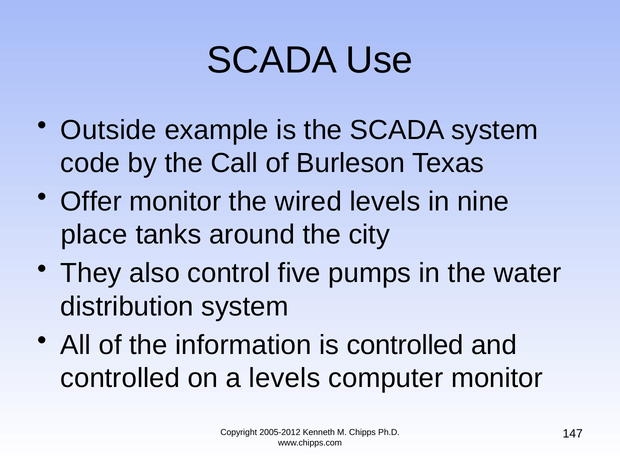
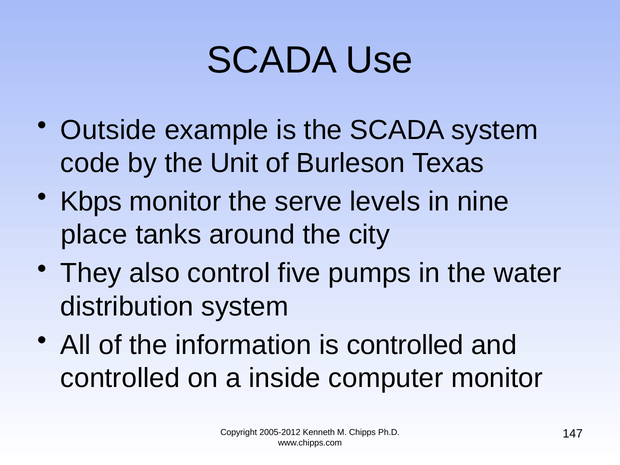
Call: Call -> Unit
Offer: Offer -> Kbps
wired: wired -> serve
a levels: levels -> inside
